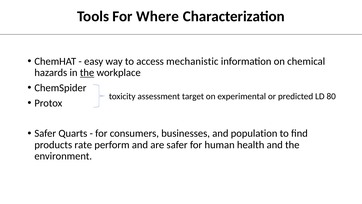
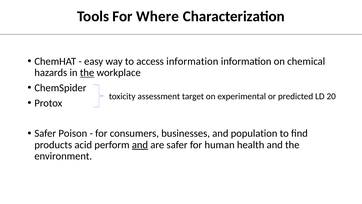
access mechanistic: mechanistic -> information
80: 80 -> 20
Quarts: Quarts -> Poison
rate: rate -> acid
and at (140, 145) underline: none -> present
